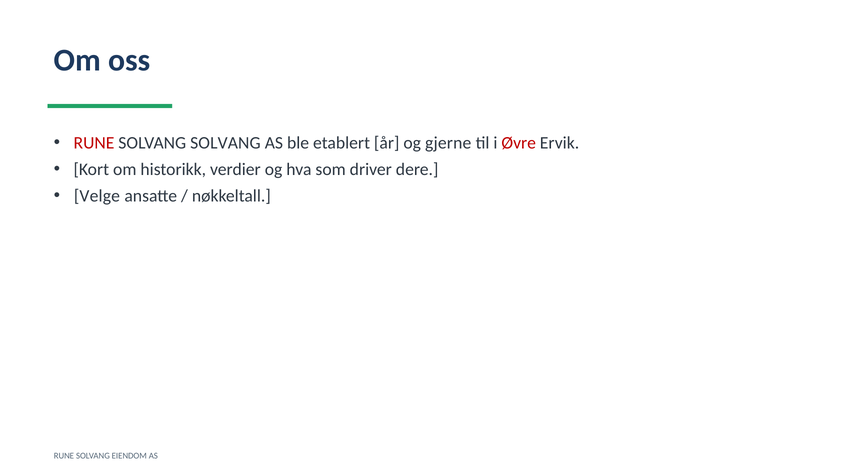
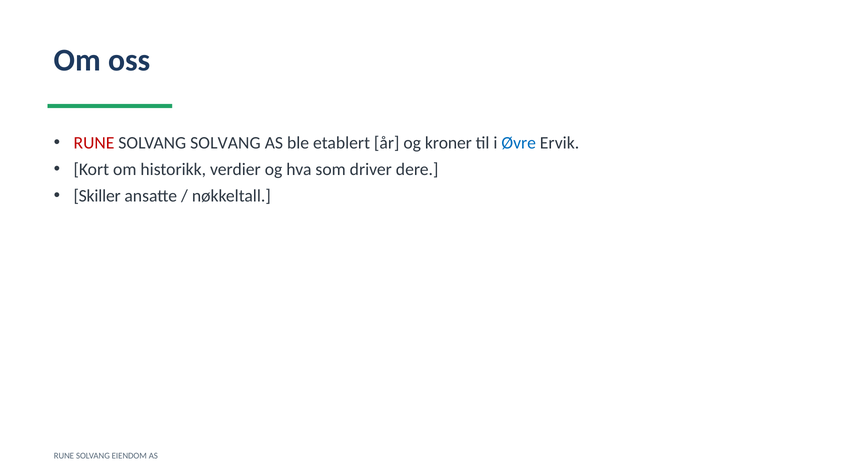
gjerne: gjerne -> kroner
Øvre colour: red -> blue
Velge: Velge -> Skiller
